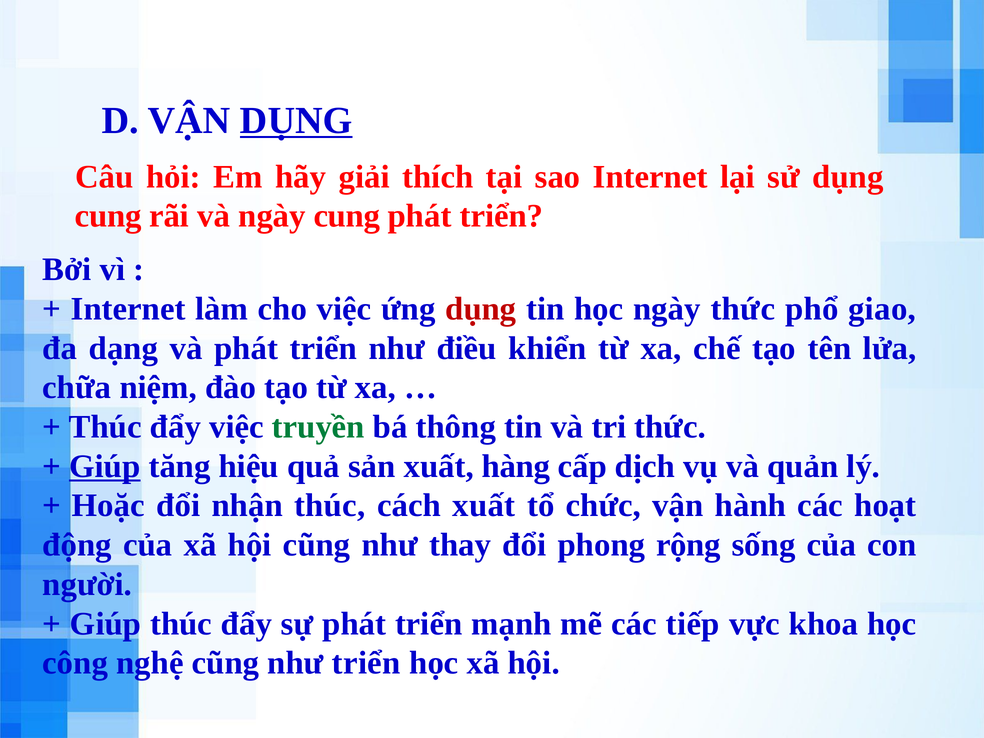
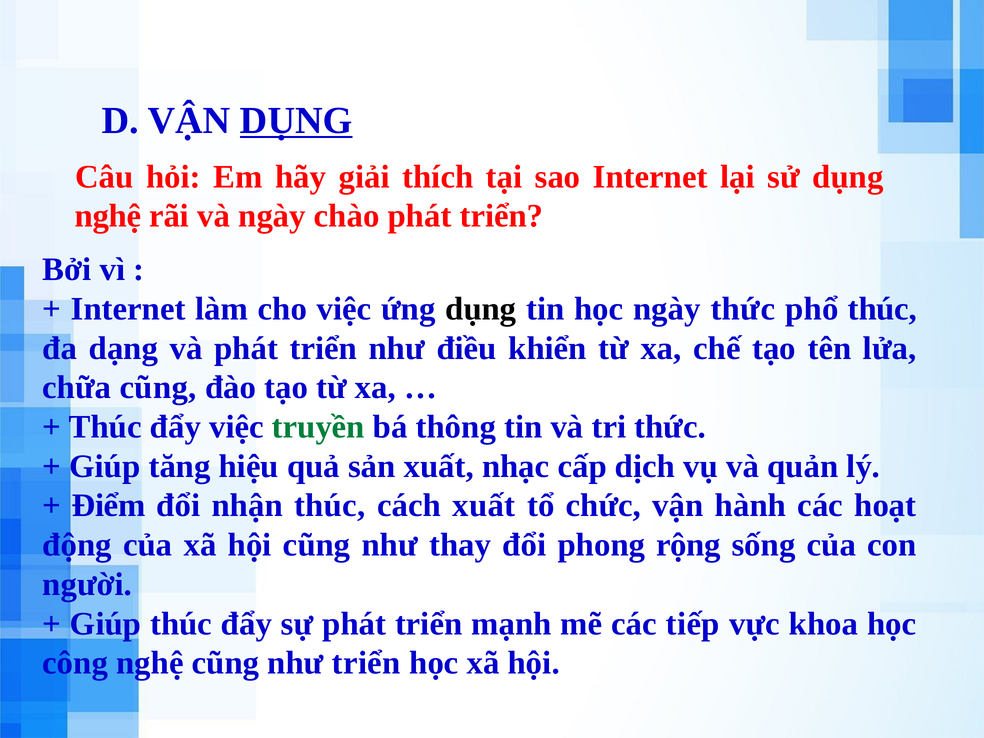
cung at (108, 216): cung -> nghệ
ngày cung: cung -> chào
dụng at (481, 309) colour: red -> black
phổ giao: giao -> thúc
chữa niệm: niệm -> cũng
Giúp at (105, 466) underline: present -> none
hàng: hàng -> nhạc
Hoặc: Hoặc -> Điểm
